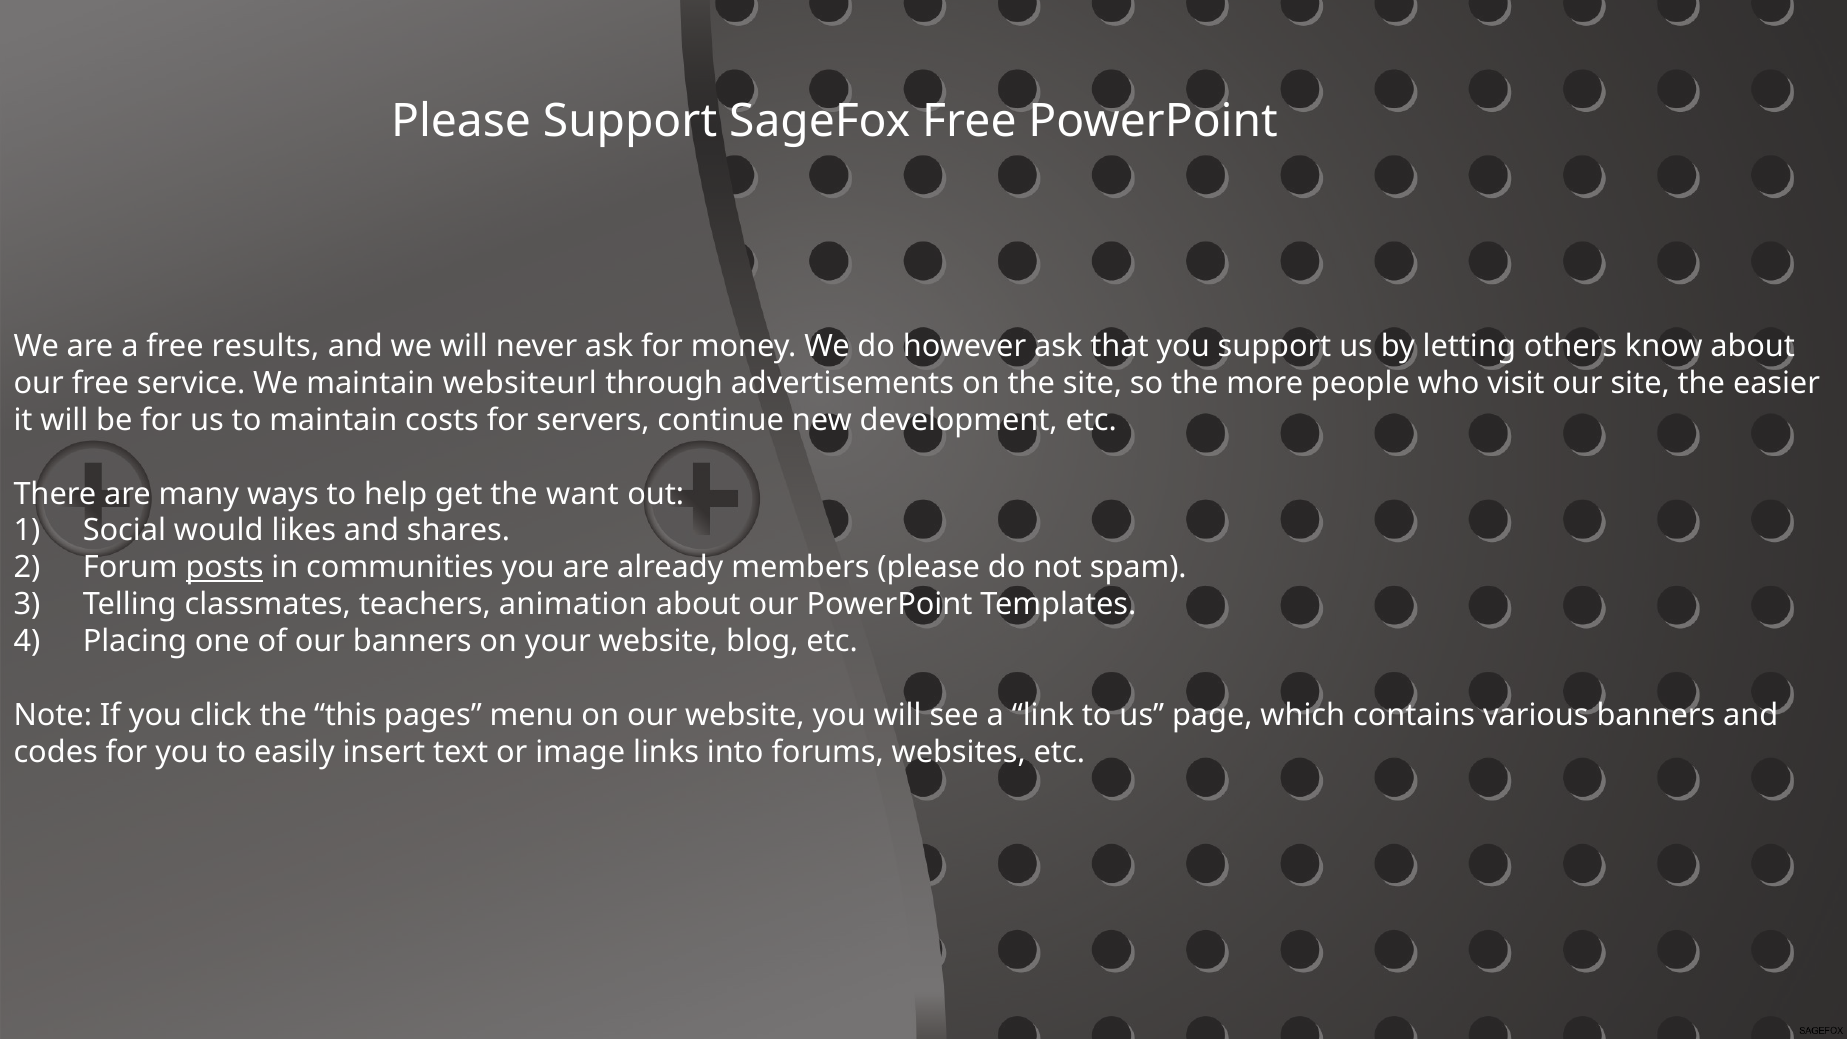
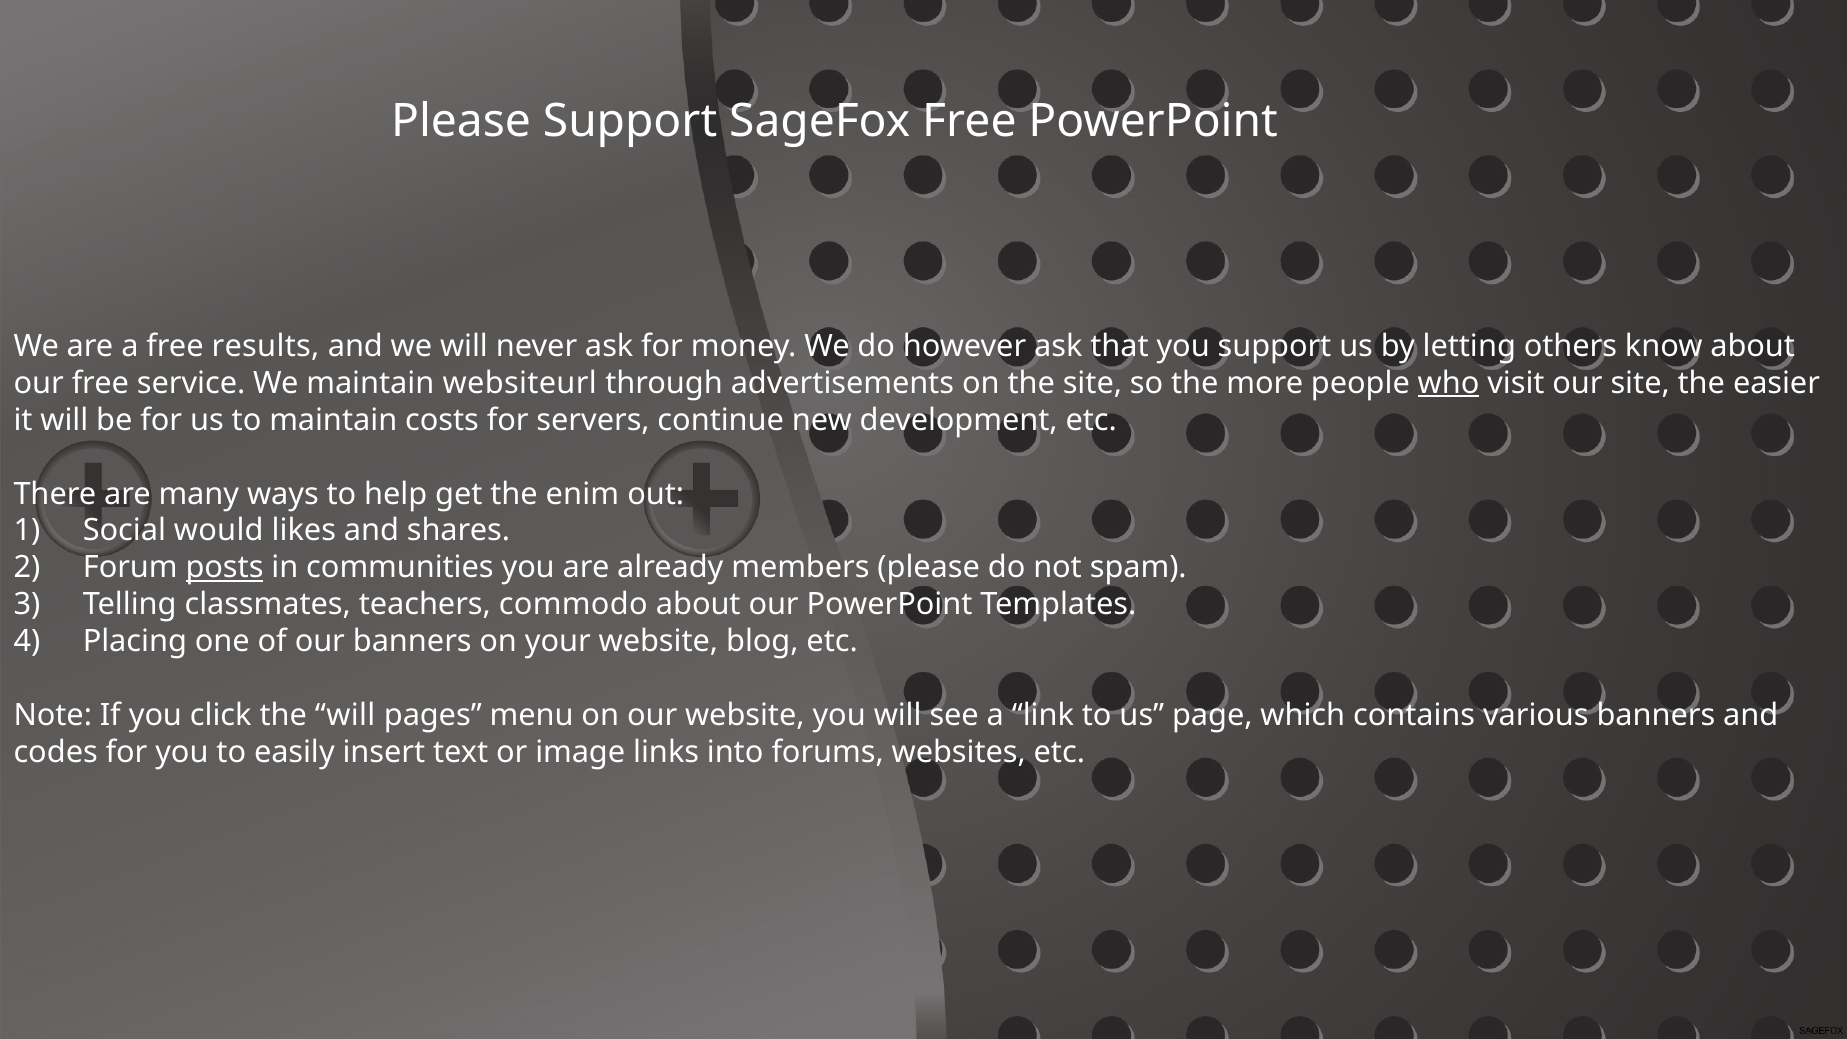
who underline: none -> present
want: want -> enim
animation: animation -> commodo
the this: this -> will
